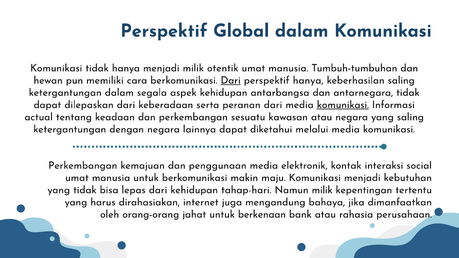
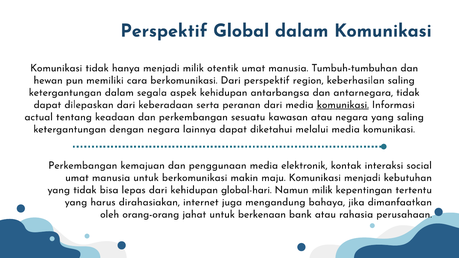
Dari at (231, 80) underline: present -> none
perspektif hanya: hanya -> region
tahap-hari: tahap-hari -> global-hari
